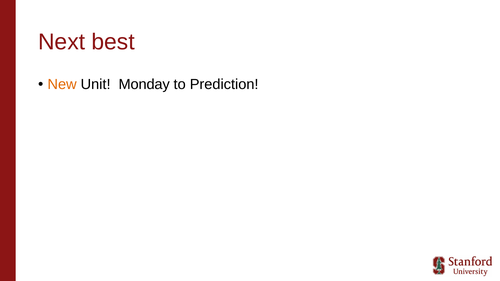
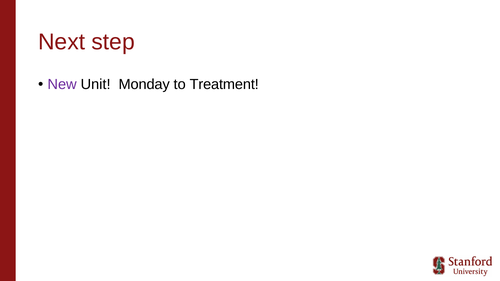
best: best -> step
New colour: orange -> purple
Prediction: Prediction -> Treatment
